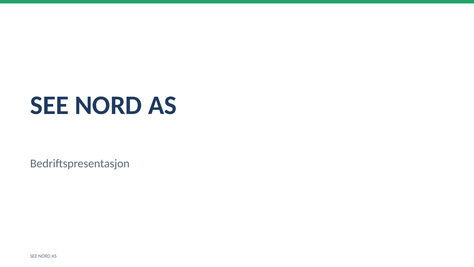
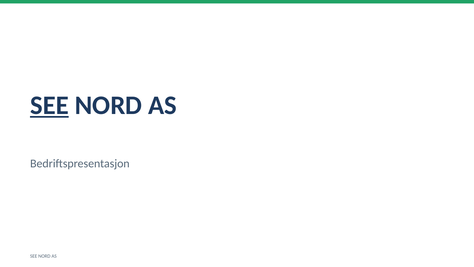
SEE at (49, 105) underline: none -> present
